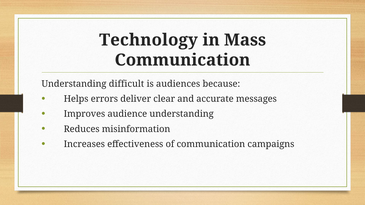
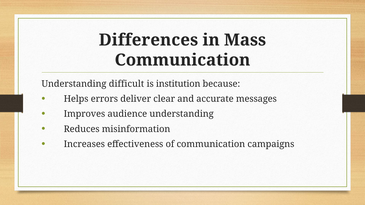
Technology: Technology -> Differences
audiences: audiences -> institution
